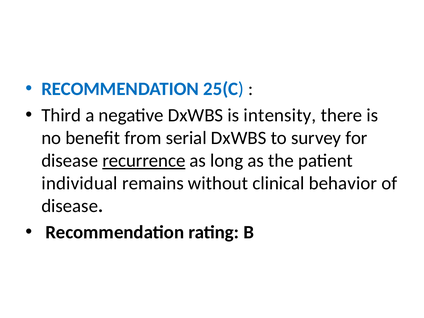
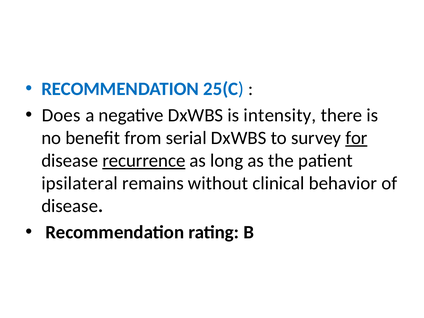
Third: Third -> Does
for underline: none -> present
individual: individual -> ipsilateral
